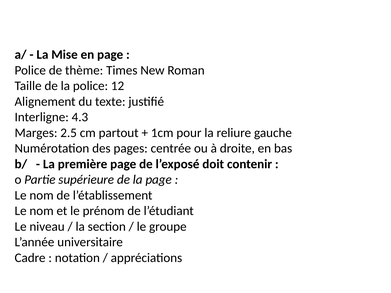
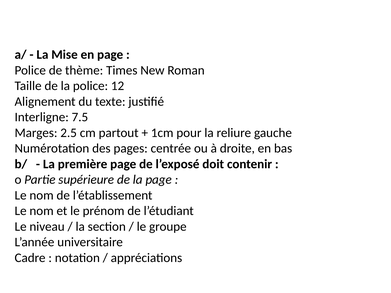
4.3: 4.3 -> 7.5
